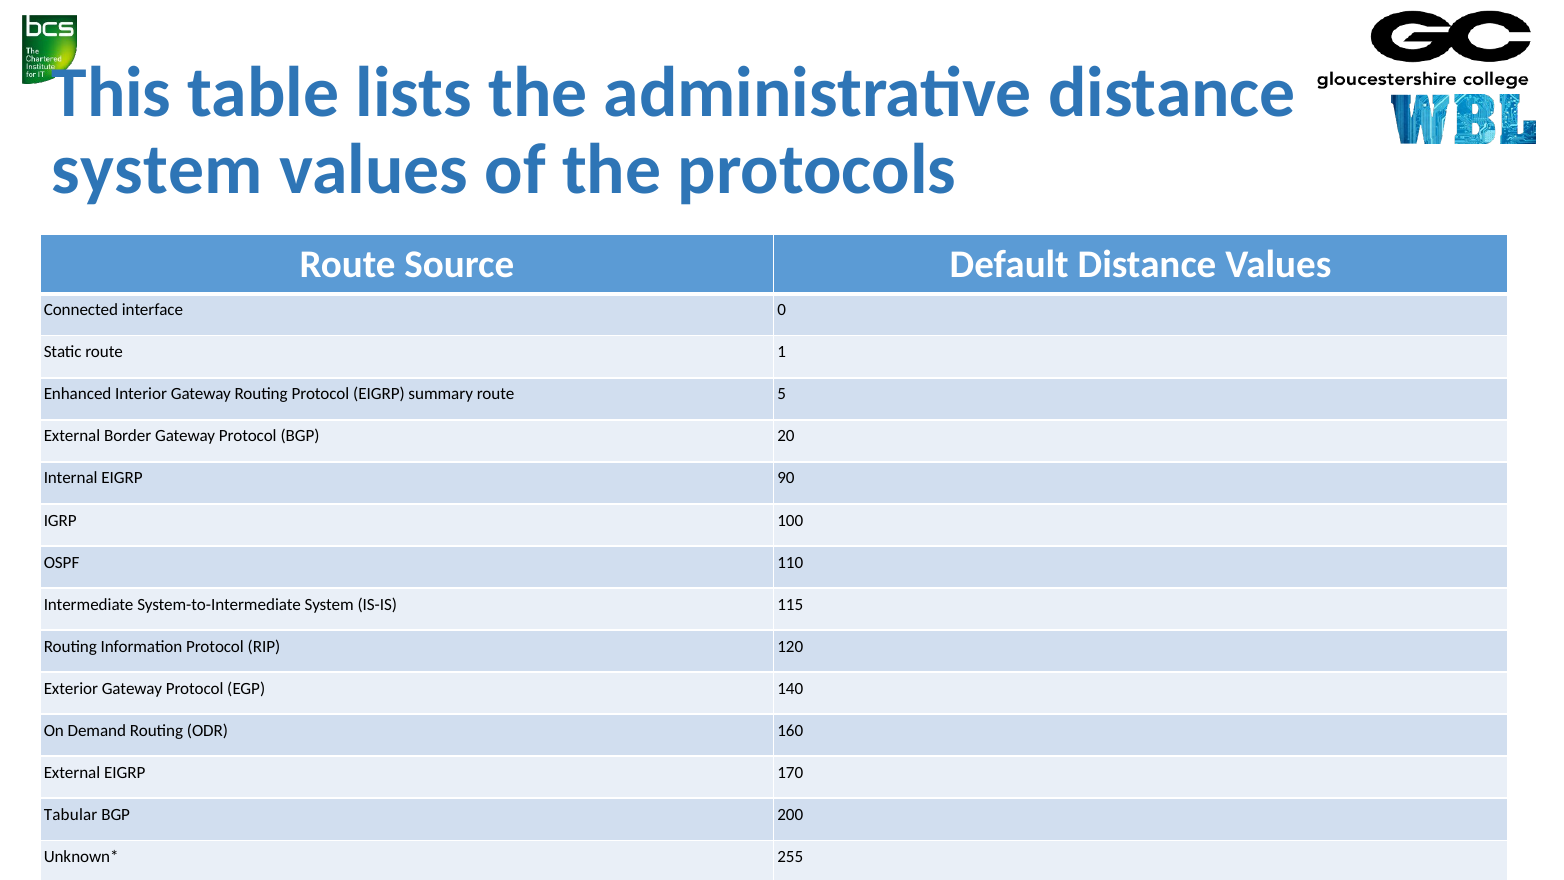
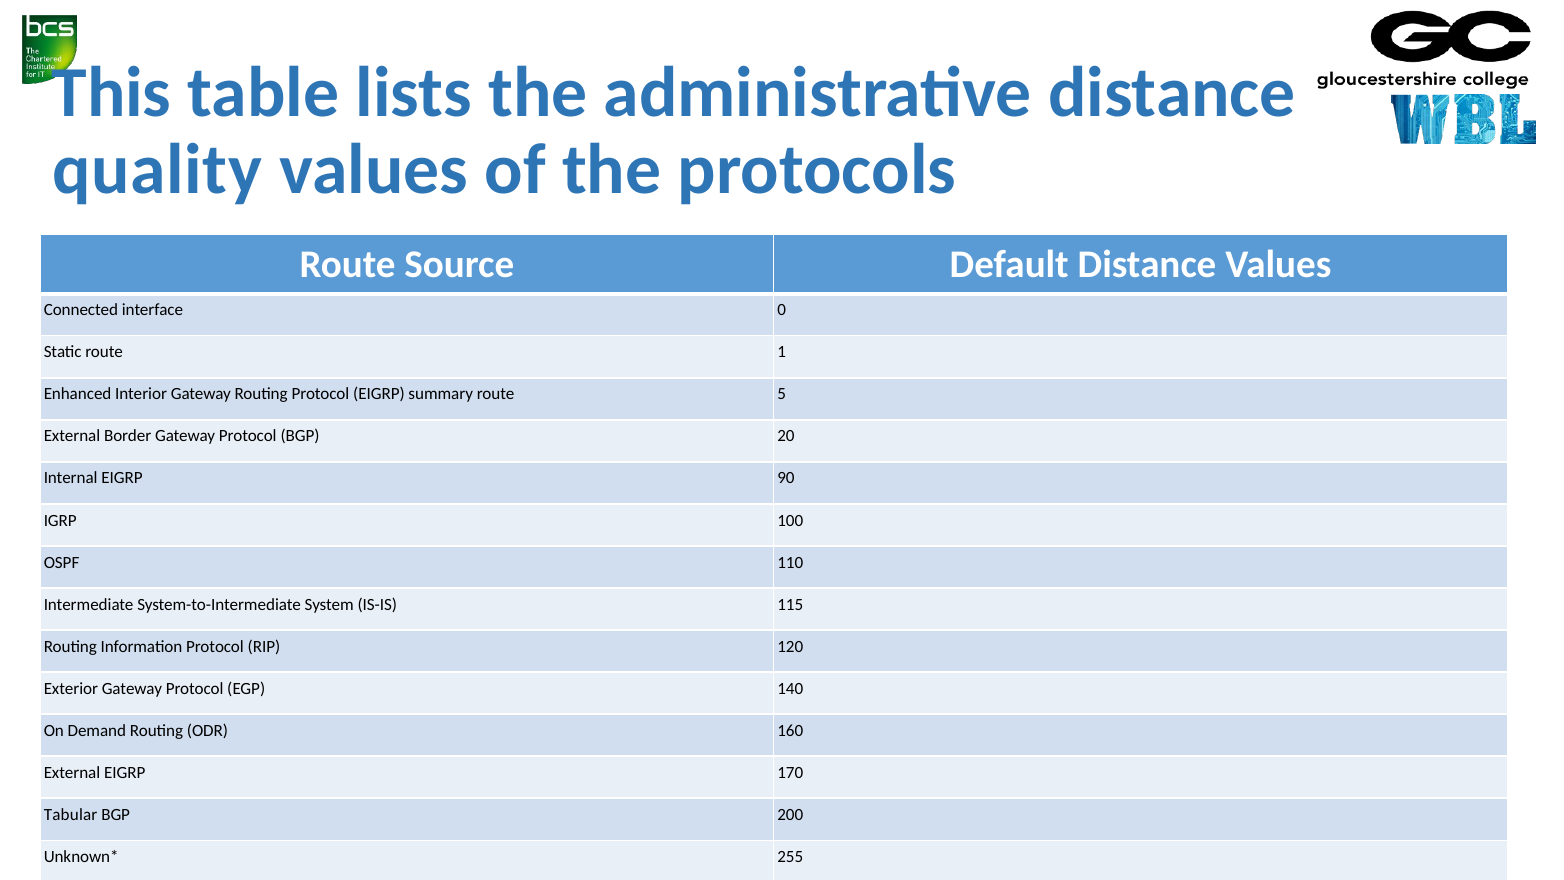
system at (157, 170): system -> quality
